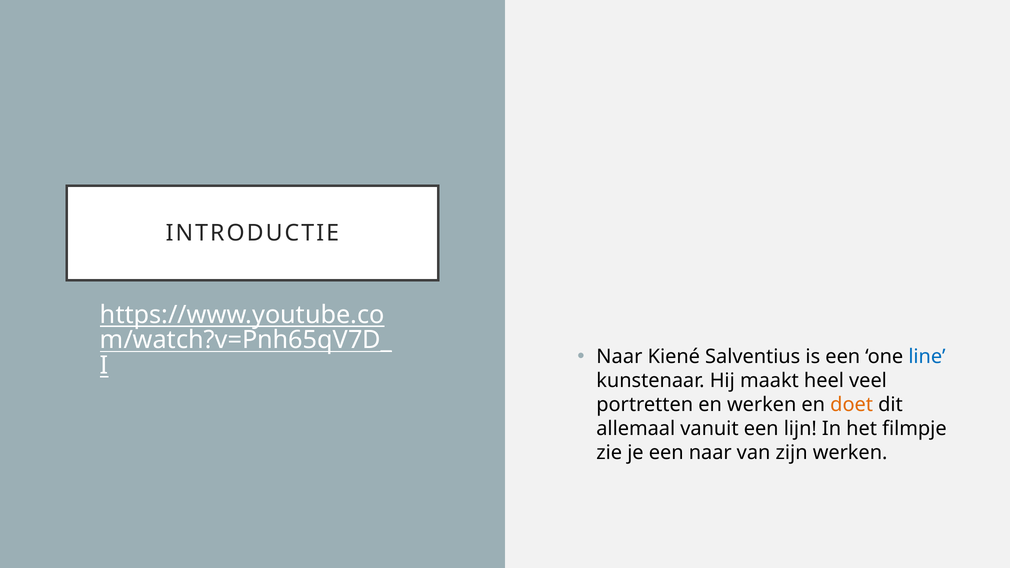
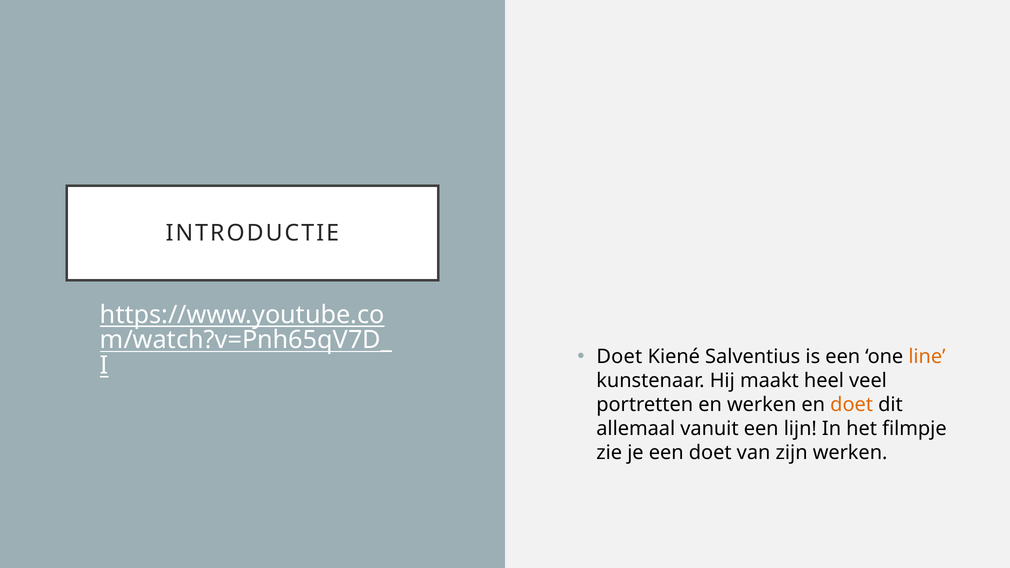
Naar at (619, 357): Naar -> Doet
line colour: blue -> orange
een naar: naar -> doet
